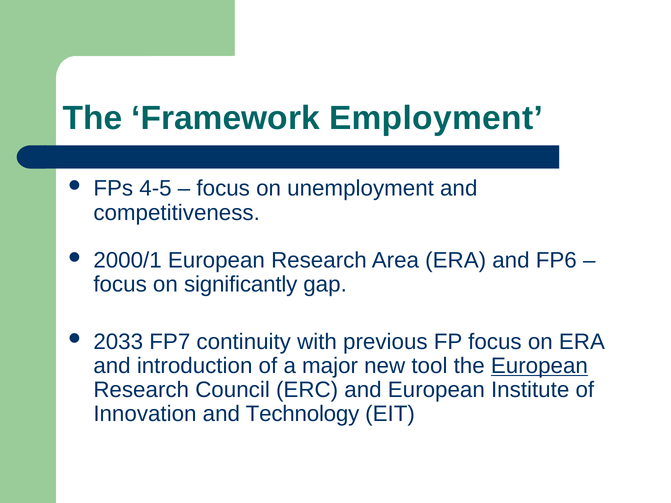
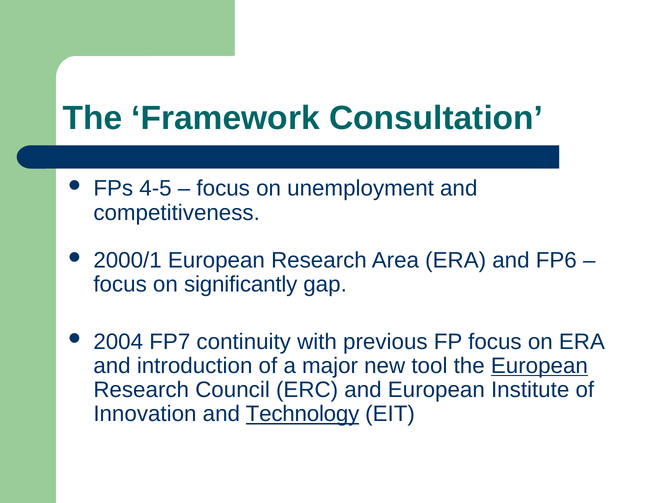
Employment: Employment -> Consultation
2033: 2033 -> 2004
Technology underline: none -> present
